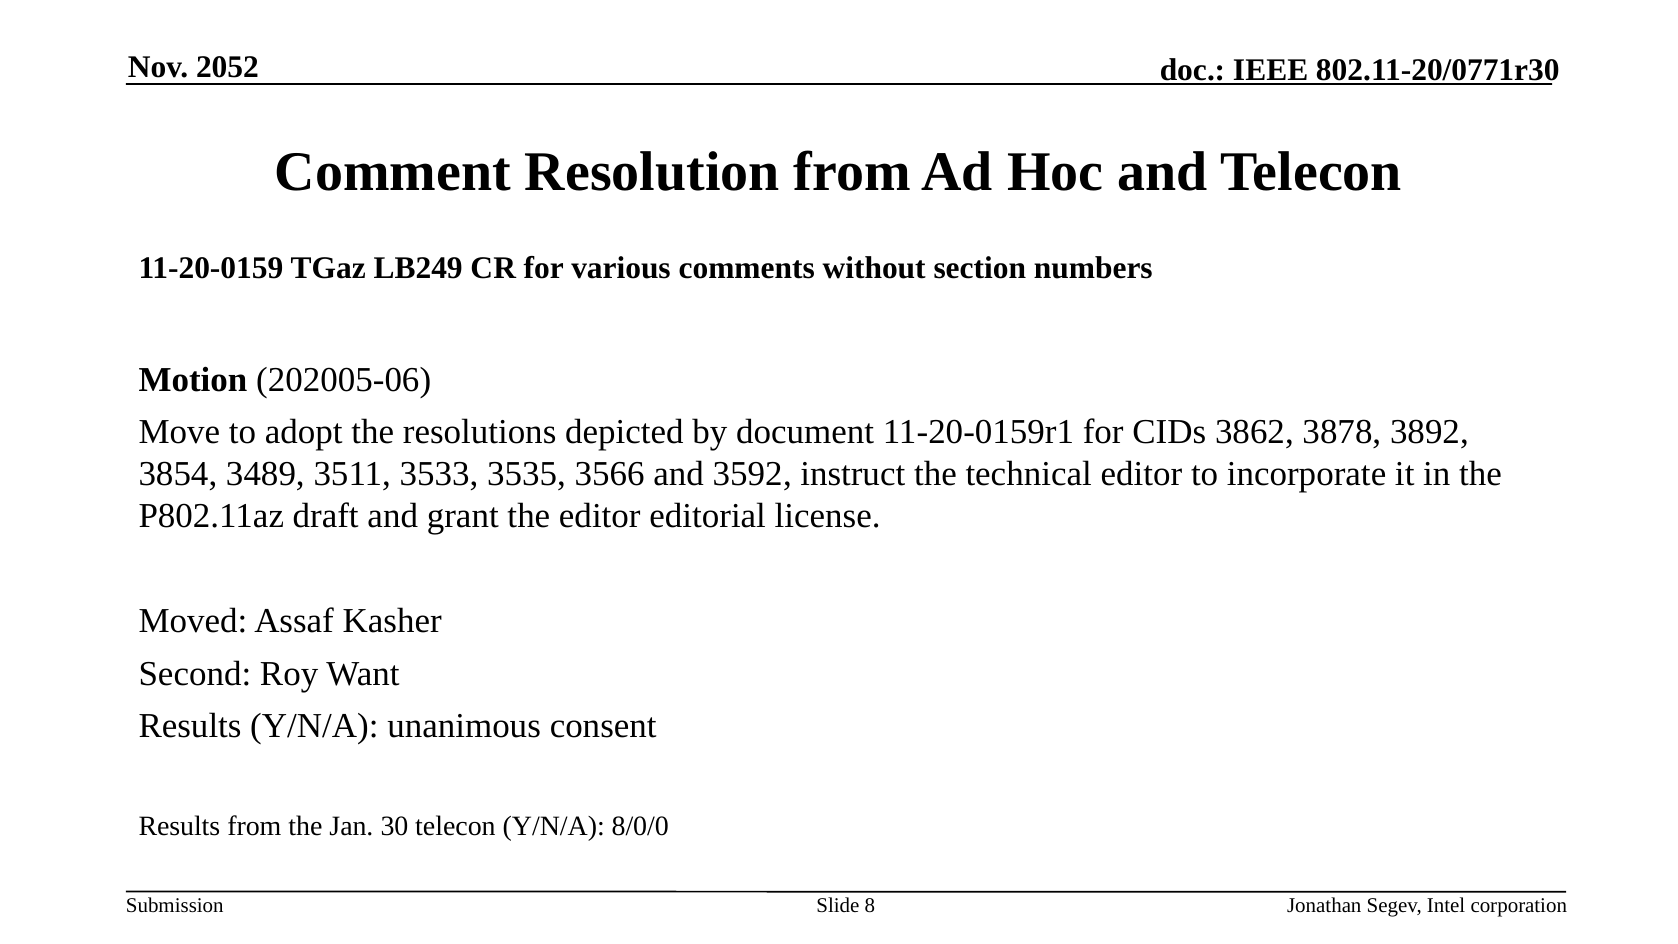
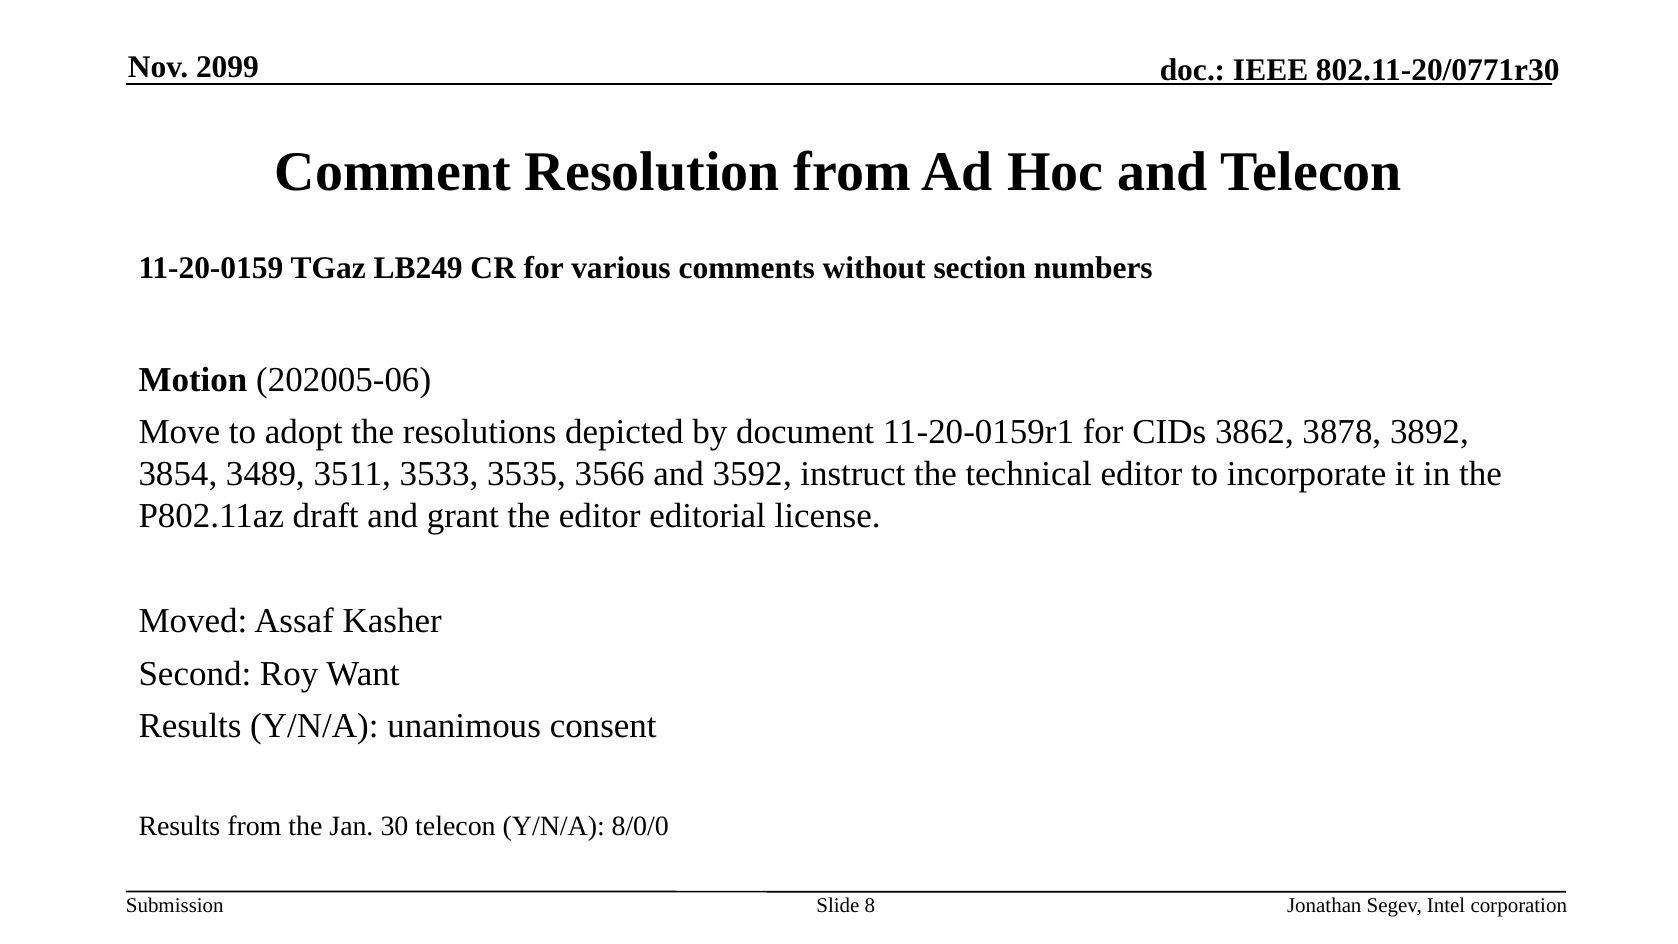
2052: 2052 -> 2099
